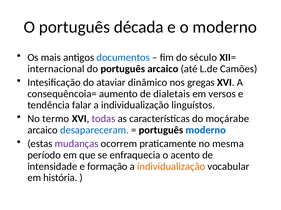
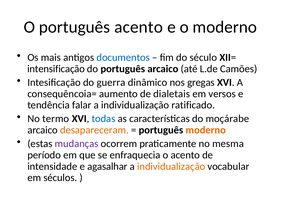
português década: década -> acento
internacional: internacional -> intensificação
ataviar: ataviar -> guerra
linguístos: linguístos -> ratificado
todas colour: purple -> blue
desapareceram colour: blue -> orange
moderno at (206, 131) colour: blue -> orange
formação: formação -> agasalhar
história: história -> séculos
